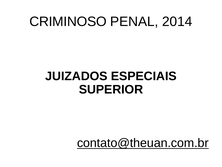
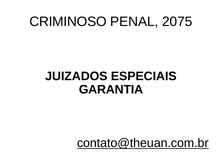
2014: 2014 -> 2075
SUPERIOR: SUPERIOR -> GARANTIA
